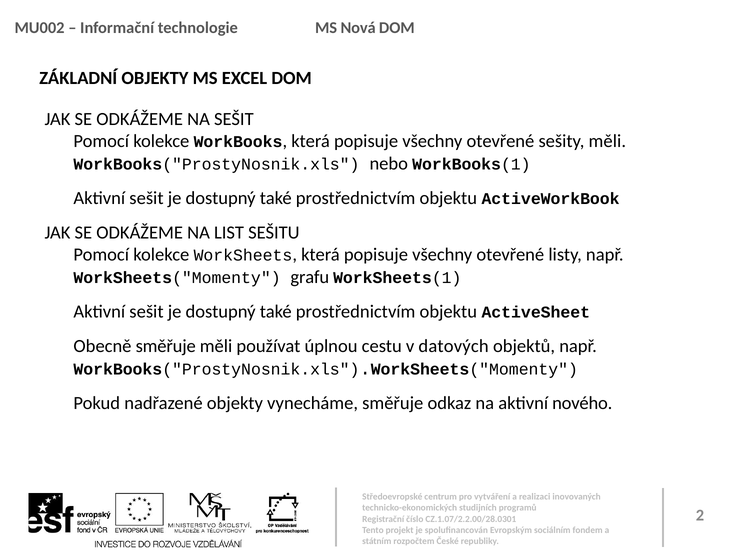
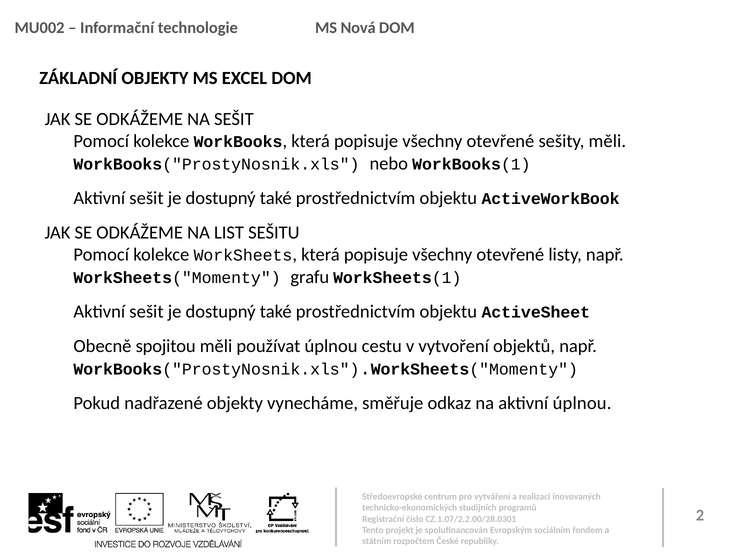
Obecně směřuje: směřuje -> spojitou
datových: datových -> vytvoření
aktivní nového: nového -> úplnou
